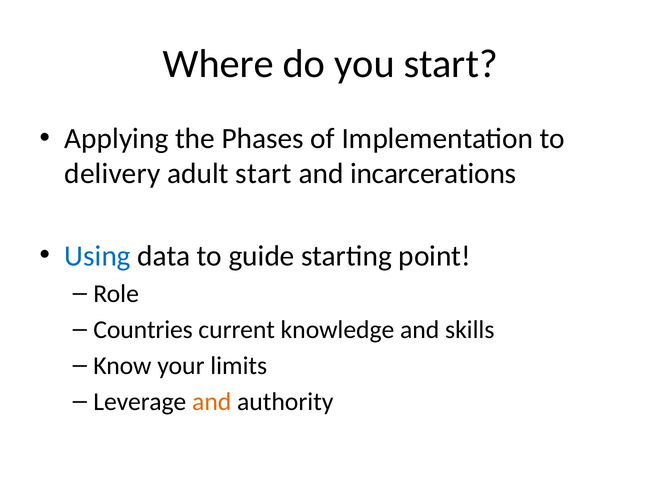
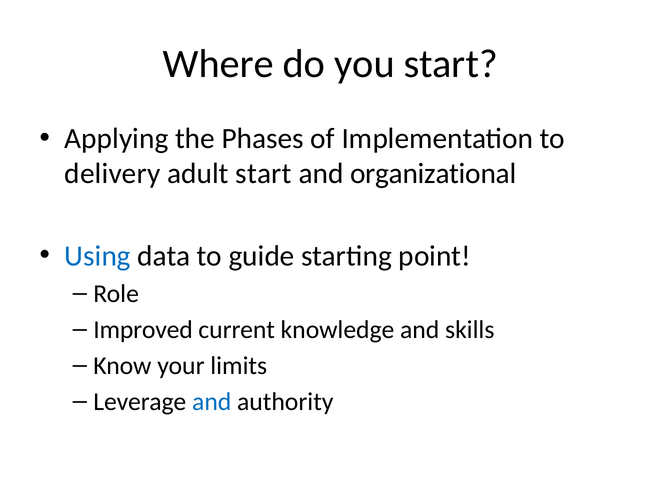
incarcerations: incarcerations -> organizational
Countries: Countries -> Improved
and at (212, 402) colour: orange -> blue
